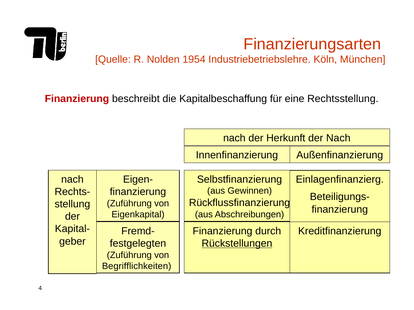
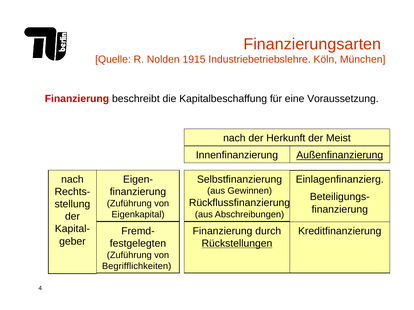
1954: 1954 -> 1915
Rechtsstellung: Rechtsstellung -> Voraussetzung
der Nach: Nach -> Meist
Außenfinanzierung underline: none -> present
